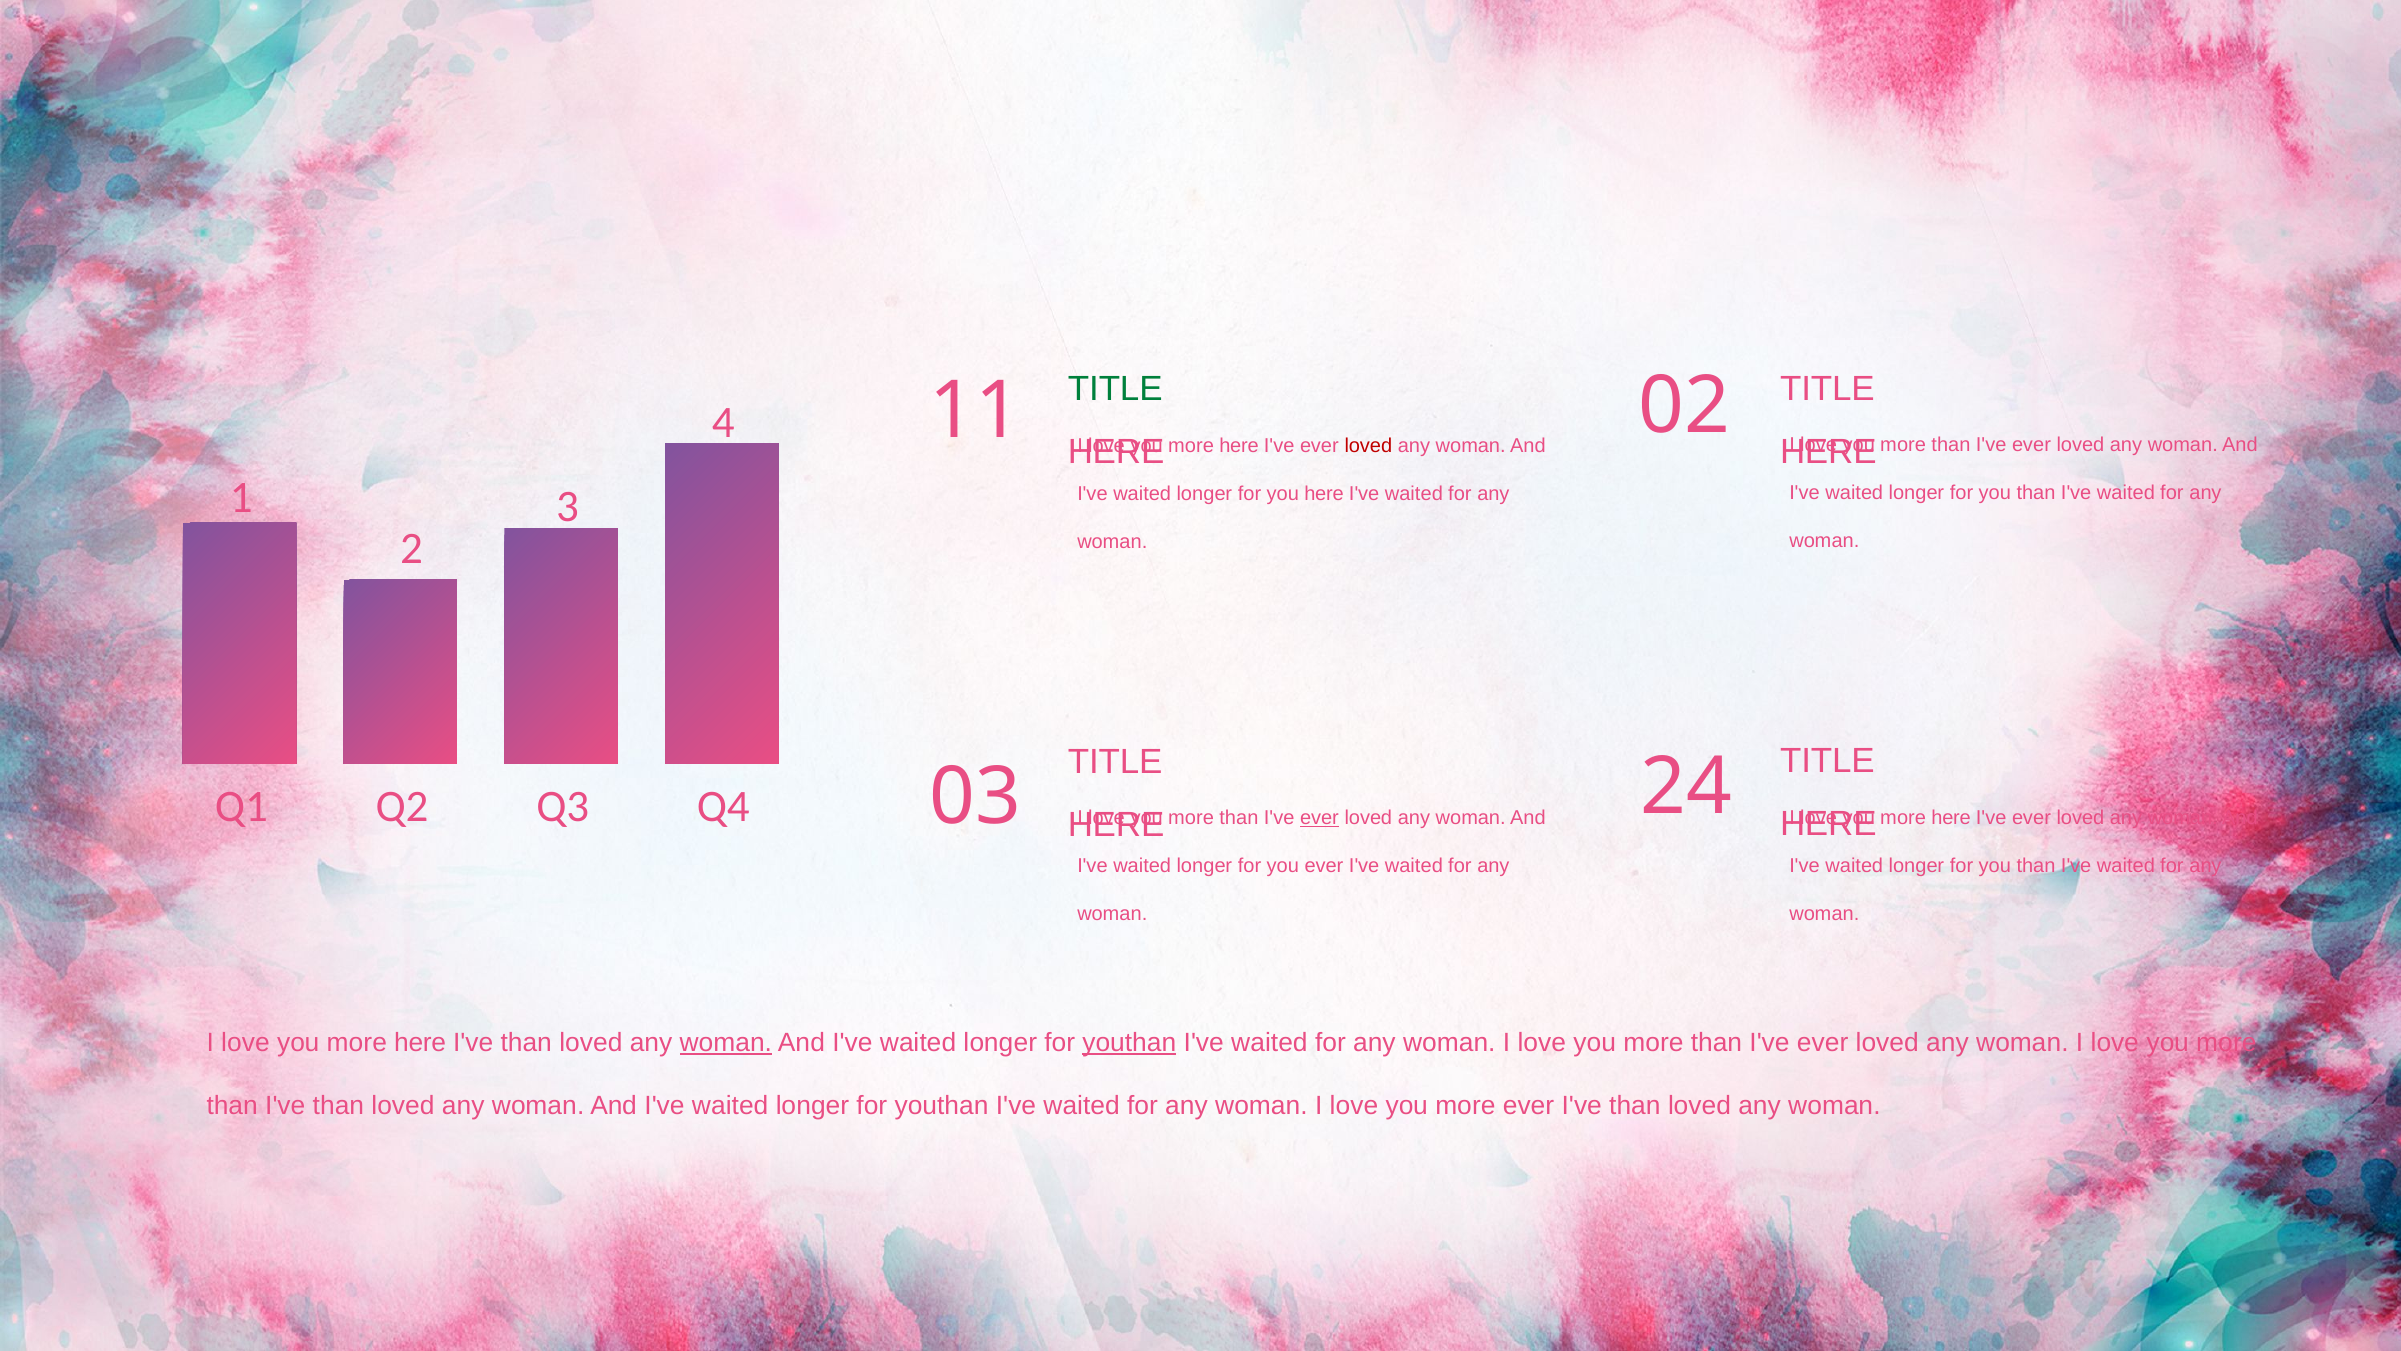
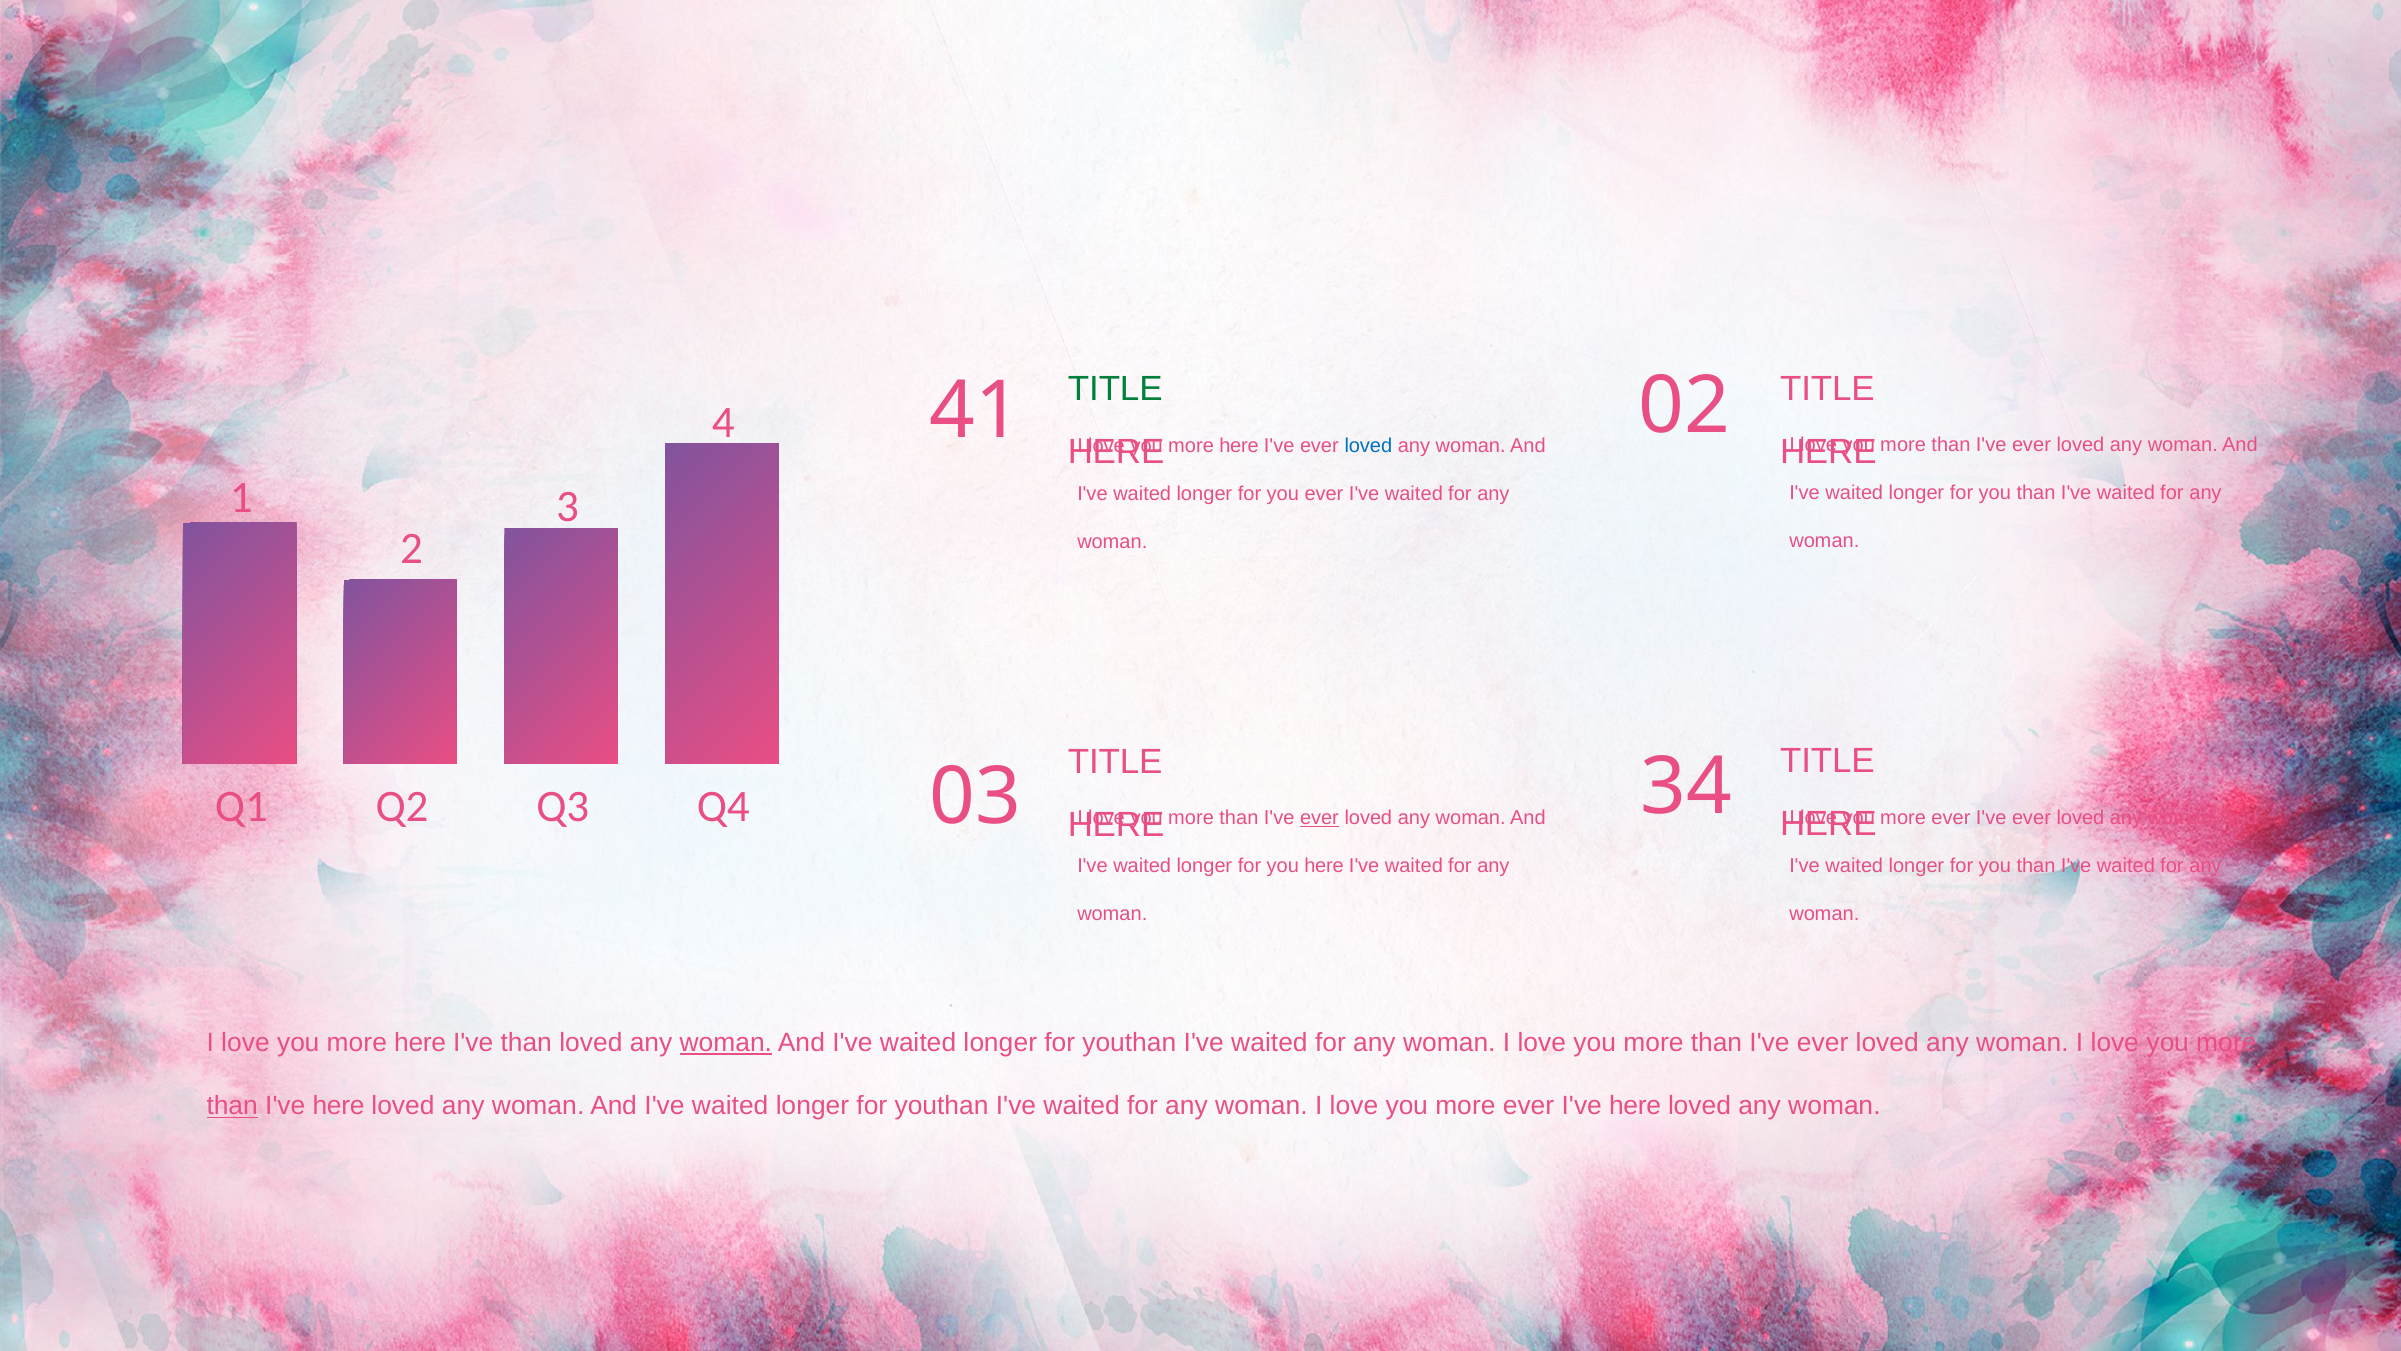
11: 11 -> 41
loved at (1368, 446) colour: red -> blue
you here: here -> ever
24: 24 -> 34
here at (1951, 817): here -> ever
you ever: ever -> here
youthan at (1129, 1042) underline: present -> none
than at (232, 1106) underline: none -> present
than at (338, 1106): than -> here
than at (1635, 1106): than -> here
